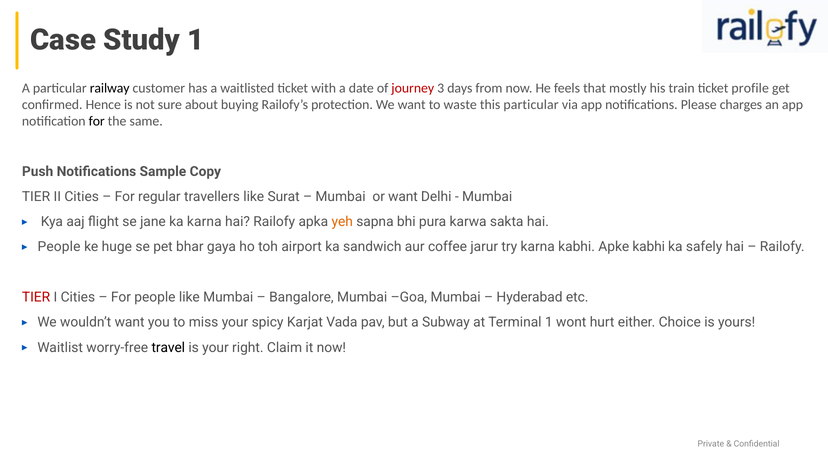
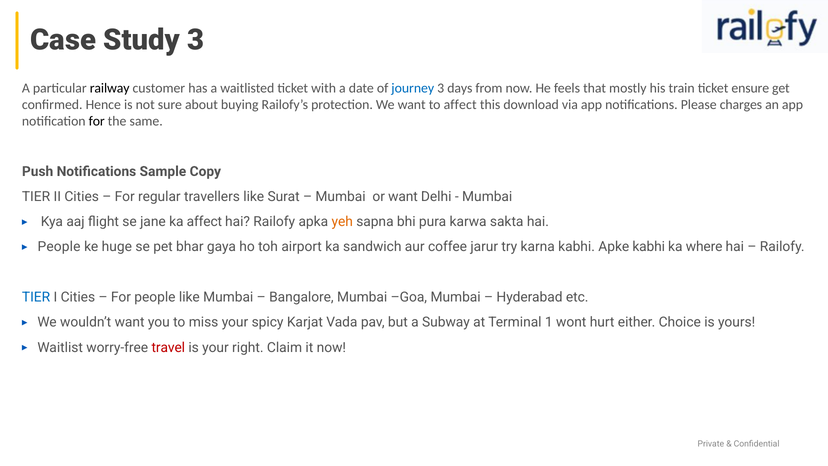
Study 1: 1 -> 3
journey colour: red -> blue
profile: profile -> ensure
to waste: waste -> affect
this particular: particular -> download
ka karna: karna -> affect
safely: safely -> where
TIER at (36, 297) colour: red -> blue
travel colour: black -> red
